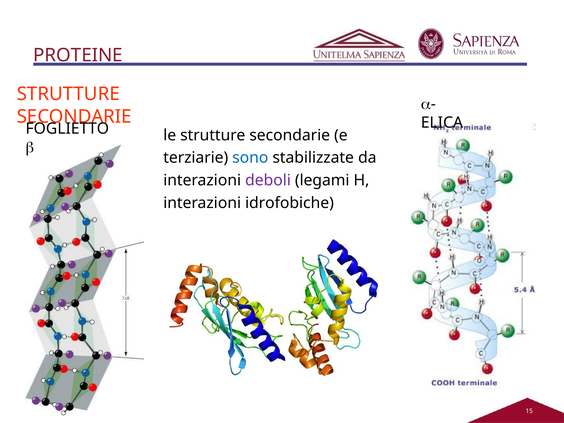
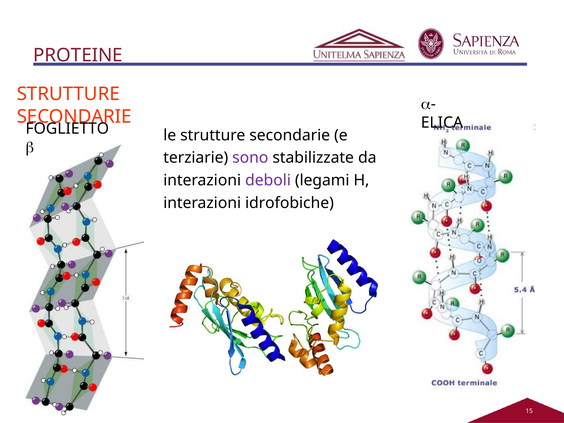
sono colour: blue -> purple
